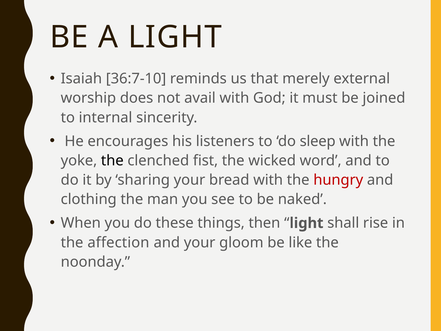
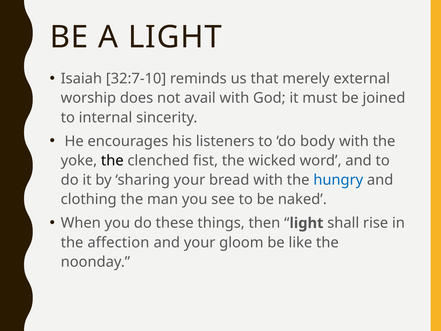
36:7-10: 36:7-10 -> 32:7-10
sleep: sleep -> body
hungry colour: red -> blue
